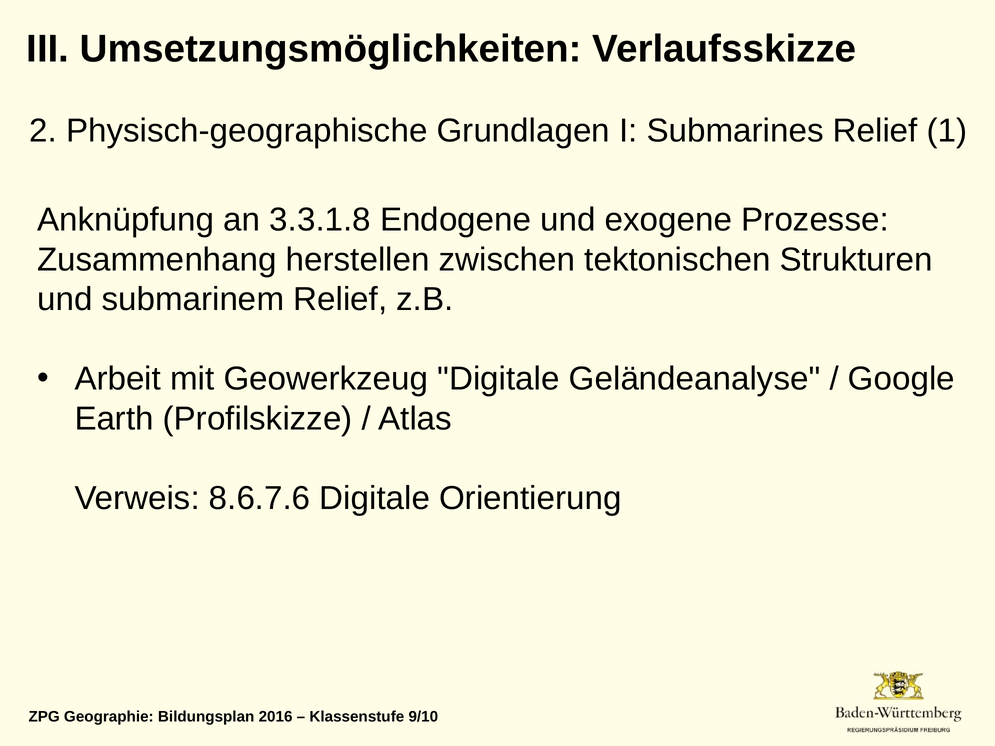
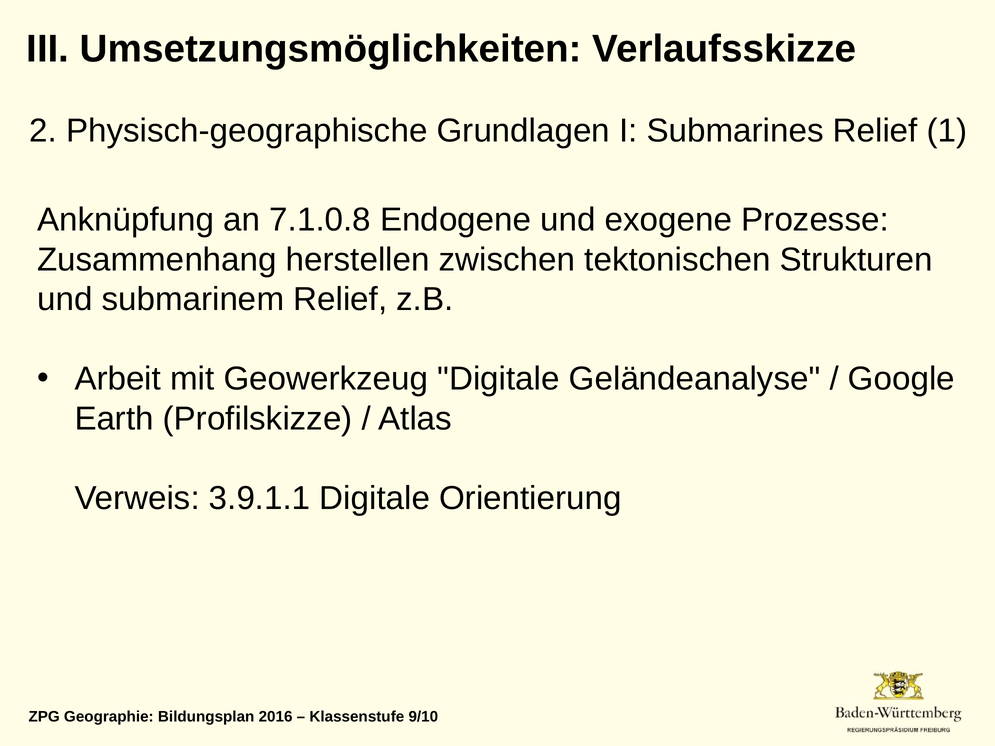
3.3.1.8: 3.3.1.8 -> 7.1.0.8
8.6.7.6: 8.6.7.6 -> 3.9.1.1
